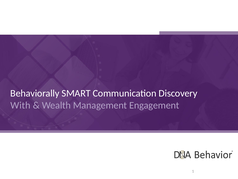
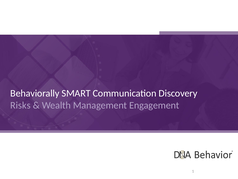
With: With -> Risks
